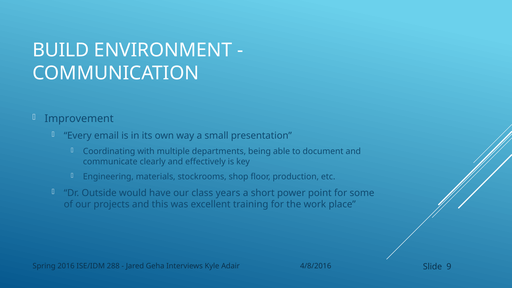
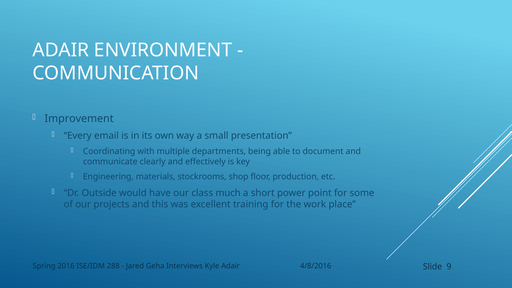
BUILD at (61, 50): BUILD -> ADAIR
years: years -> much
